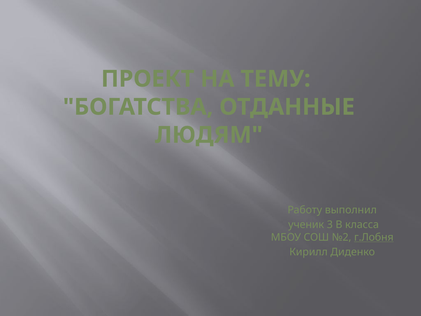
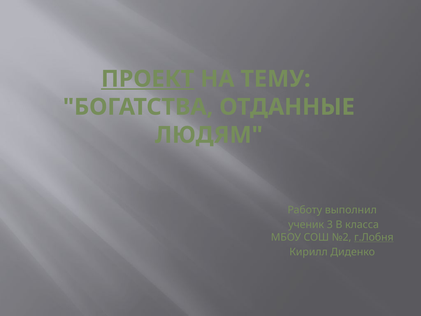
ПРОЕКТ underline: none -> present
